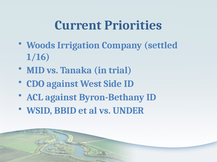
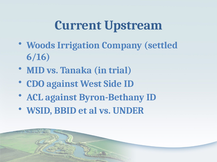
Priorities: Priorities -> Upstream
1/16: 1/16 -> 6/16
